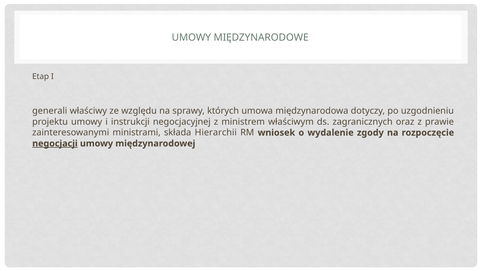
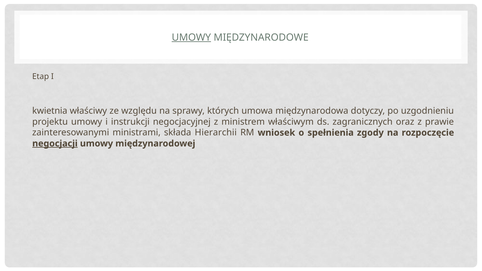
UMOWY at (191, 37) underline: none -> present
generali: generali -> kwietnia
wydalenie: wydalenie -> spełnienia
